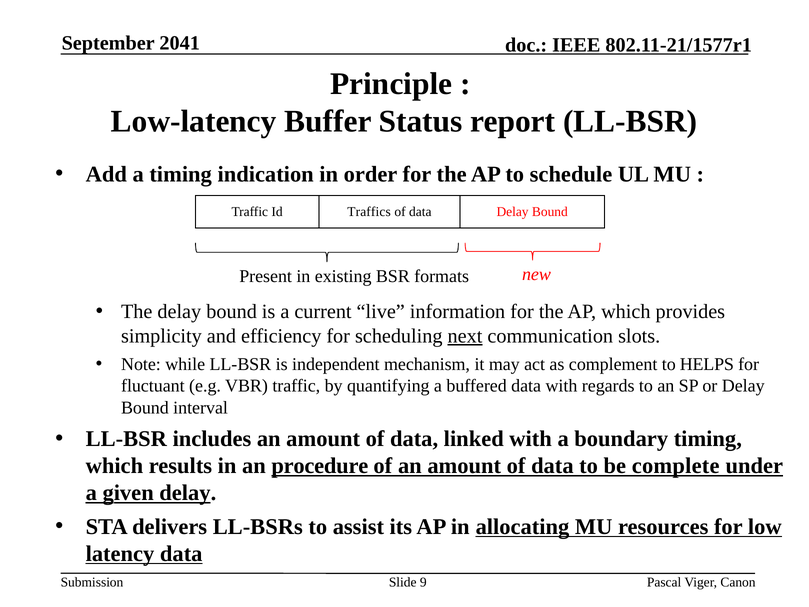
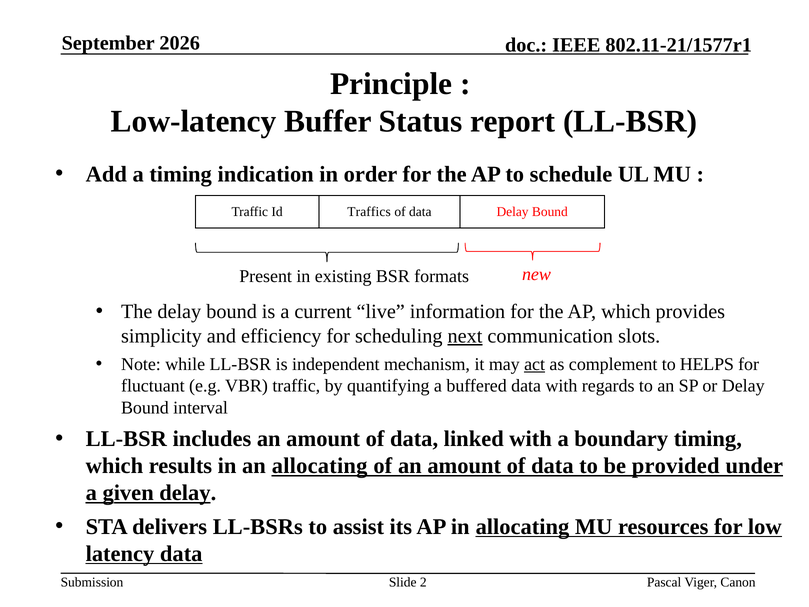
2041: 2041 -> 2026
act underline: none -> present
an procedure: procedure -> allocating
complete: complete -> provided
9: 9 -> 2
